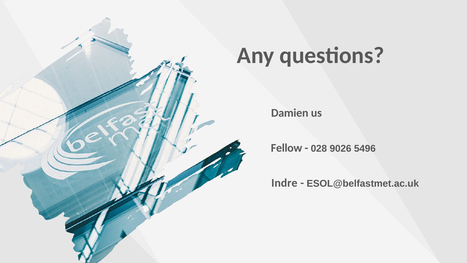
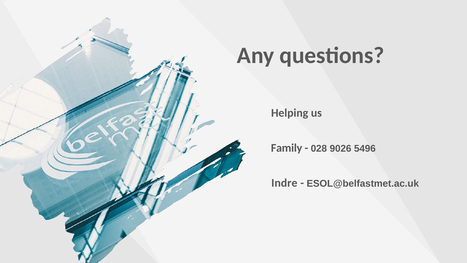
Damien: Damien -> Helping
Fellow: Fellow -> Family
